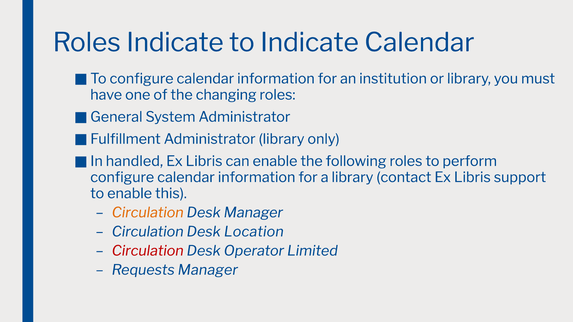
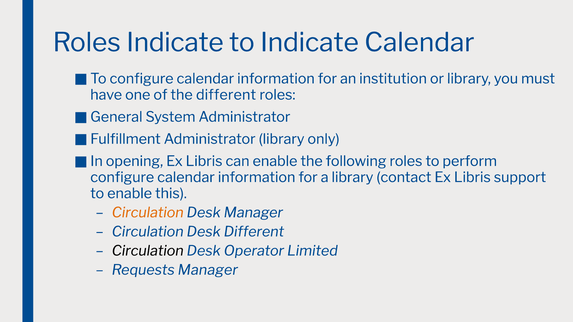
the changing: changing -> different
handled: handled -> opening
Desk Location: Location -> Different
Circulation at (148, 251) colour: red -> black
